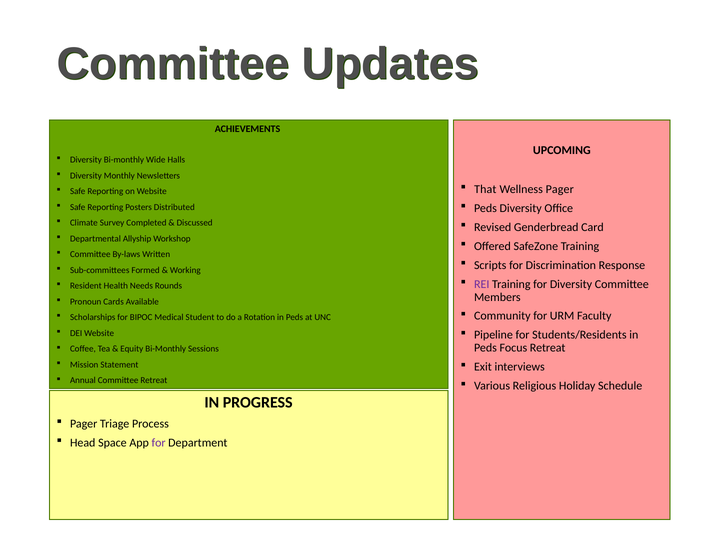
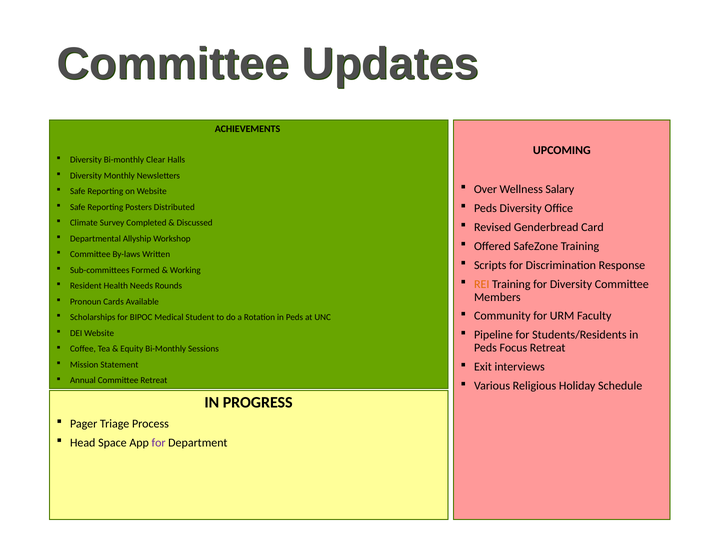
Wide: Wide -> Clear
That: That -> Over
Wellness Pager: Pager -> Salary
REI colour: purple -> orange
